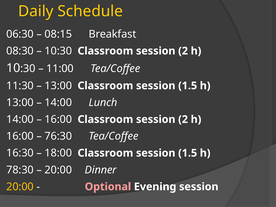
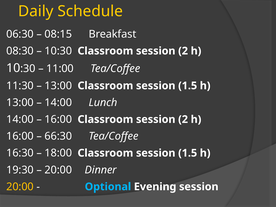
76:30: 76:30 -> 66:30
78:30: 78:30 -> 19:30
Optional colour: pink -> light blue
